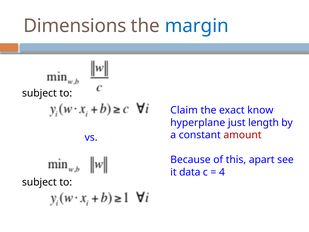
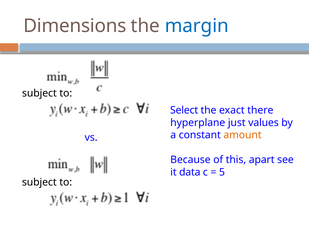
Claim: Claim -> Select
know: know -> there
length: length -> values
amount colour: red -> orange
4: 4 -> 5
